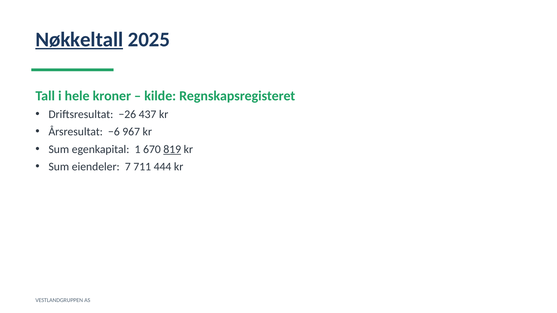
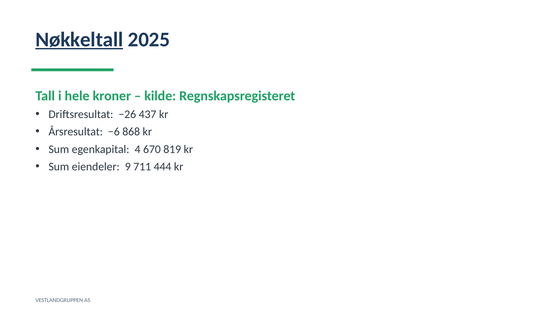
967: 967 -> 868
1: 1 -> 4
819 underline: present -> none
7: 7 -> 9
